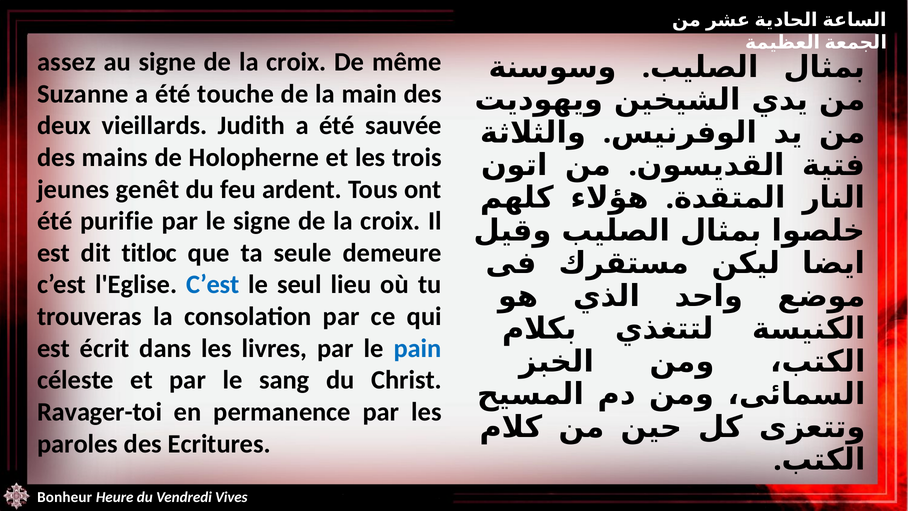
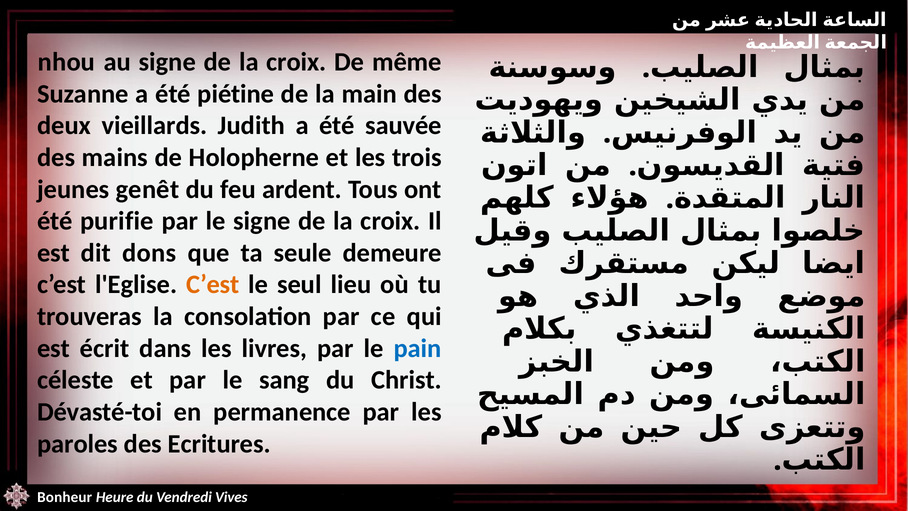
assez: assez -> nhou
touche: touche -> piétine
titloc: titloc -> dons
C’est at (213, 285) colour: blue -> orange
Ravager-toi: Ravager-toi -> Dévasté-toi
